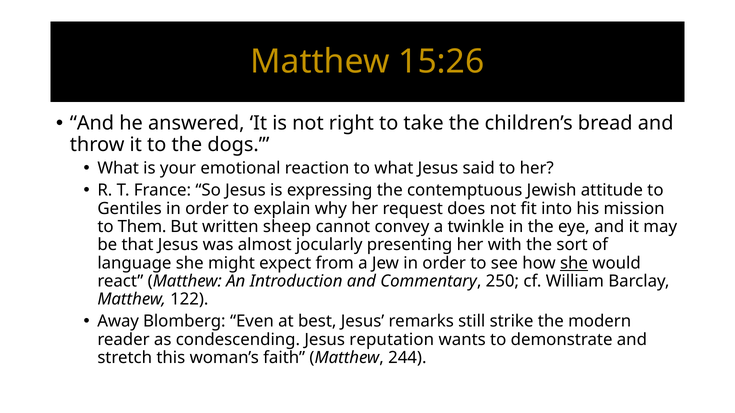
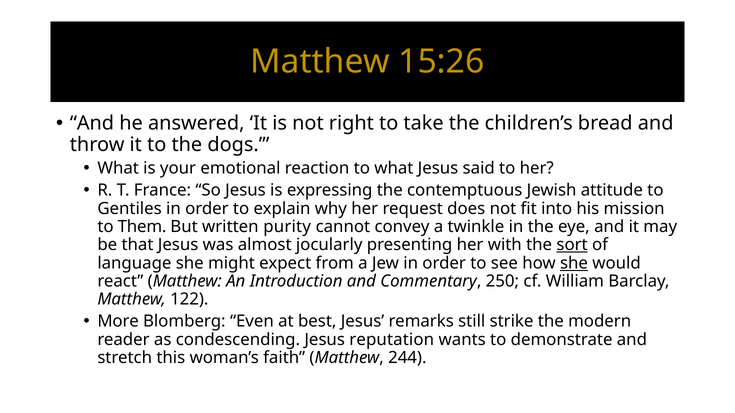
sheep: sheep -> purity
sort underline: none -> present
Away: Away -> More
